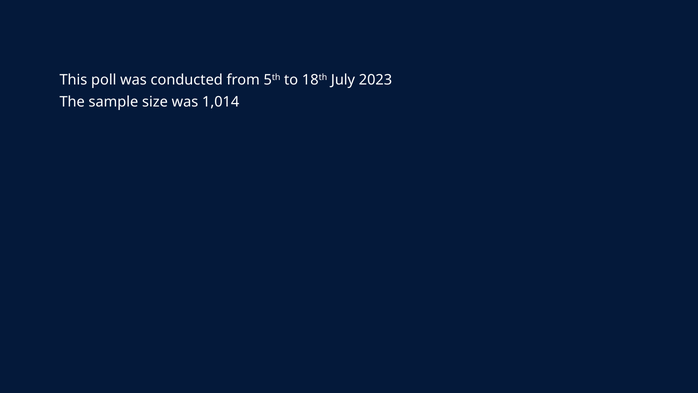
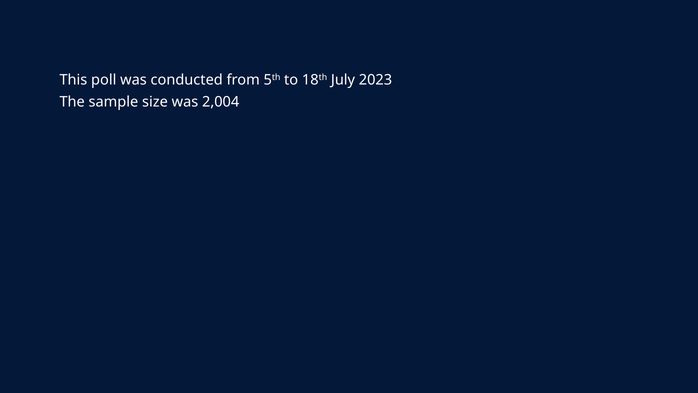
1,014: 1,014 -> 2,004
